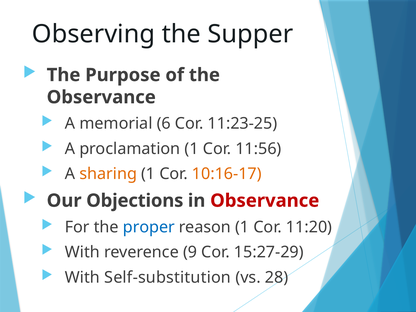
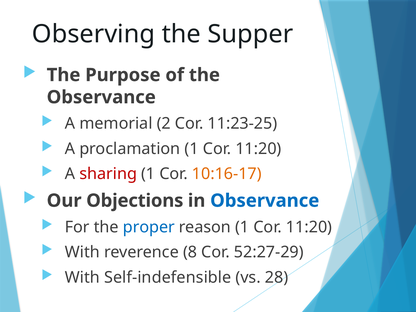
6: 6 -> 2
proclamation 1 Cor 11:56: 11:56 -> 11:20
sharing colour: orange -> red
Observance at (265, 201) colour: red -> blue
9: 9 -> 8
15:27-29: 15:27-29 -> 52:27-29
Self-substitution: Self-substitution -> Self-indefensible
